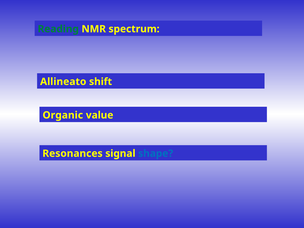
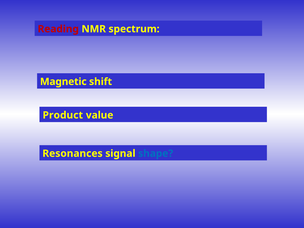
Reading colour: green -> red
Allineato: Allineato -> Magnetic
Organic: Organic -> Product
